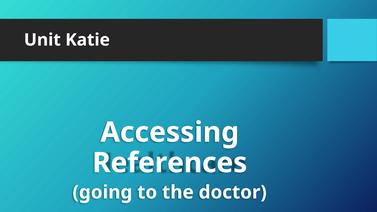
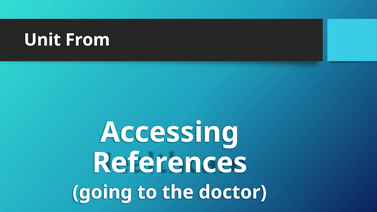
Katie: Katie -> From
